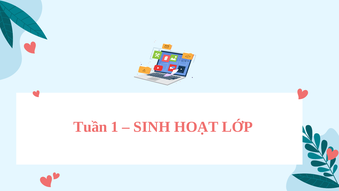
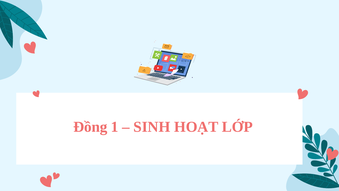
Tuần: Tuần -> Đồng
